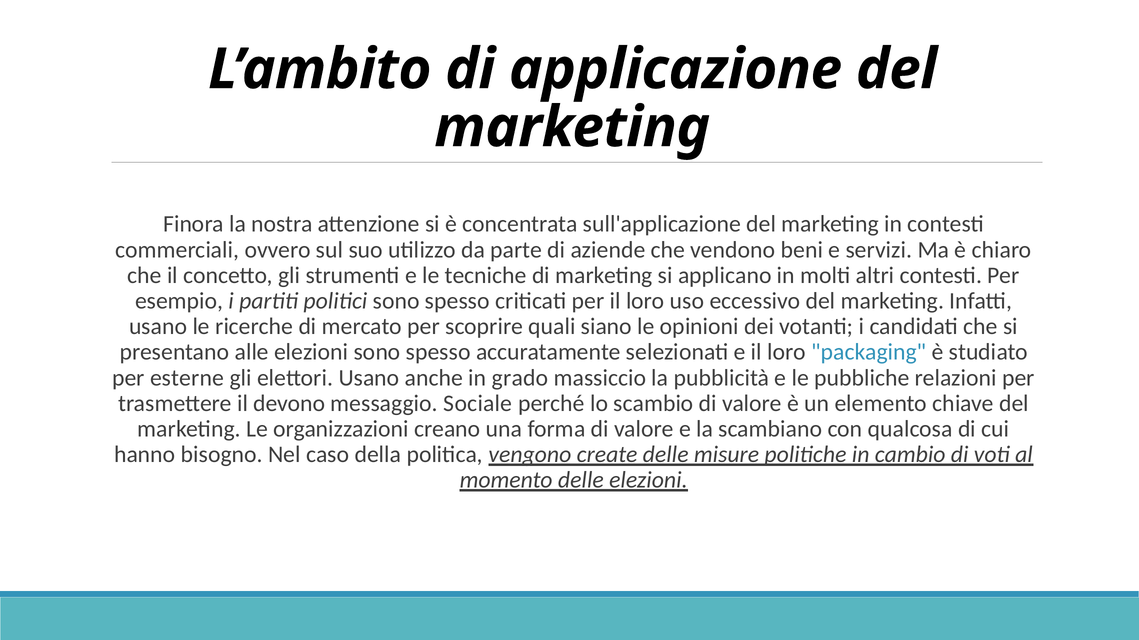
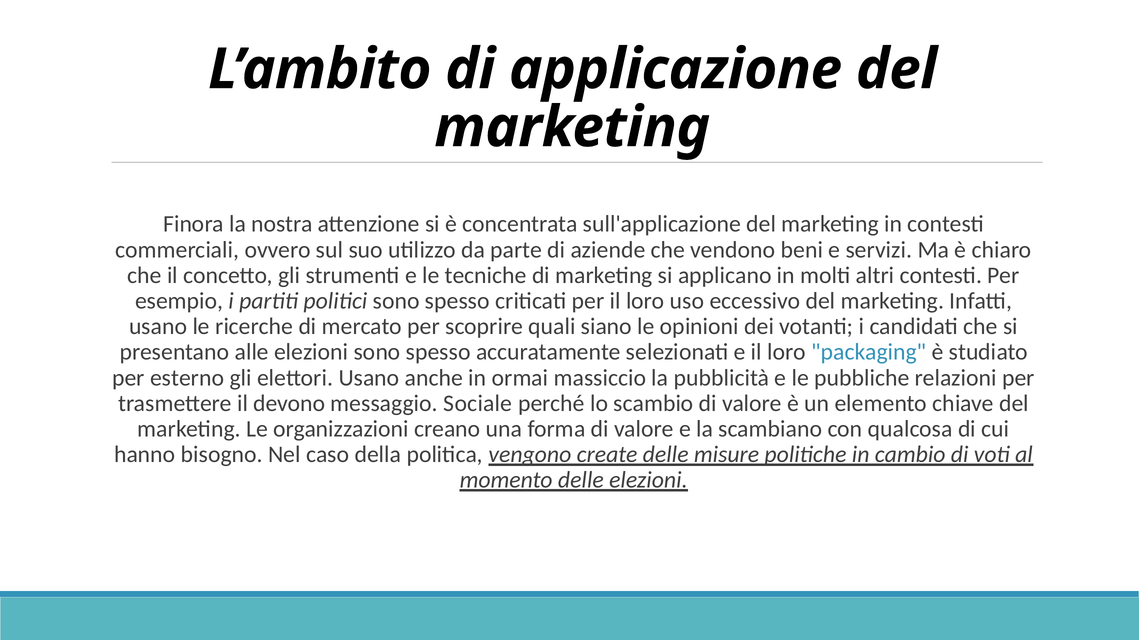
esterne: esterne -> esterno
grado: grado -> ormai
